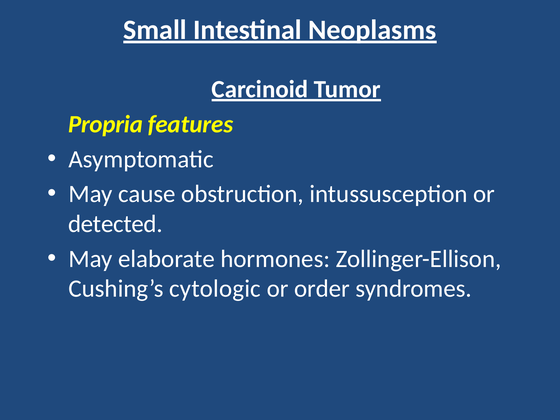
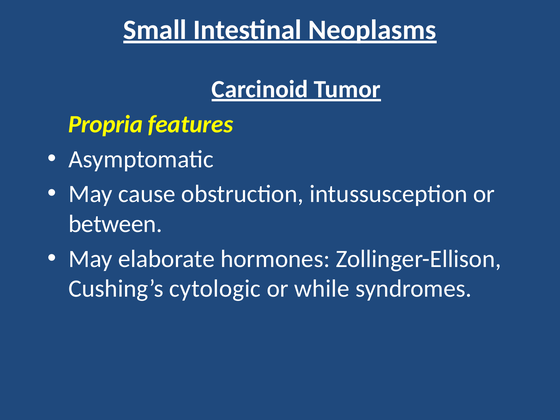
detected: detected -> between
order: order -> while
